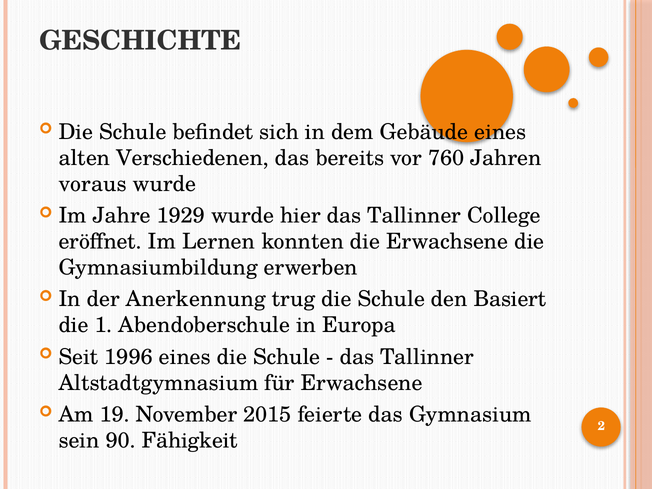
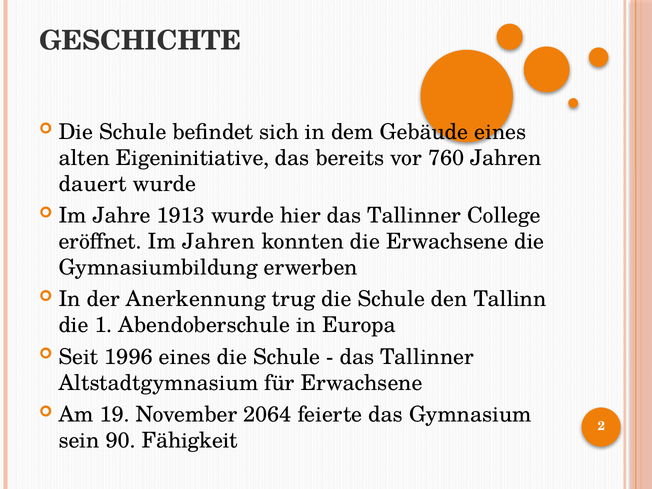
Verschiedenen: Verschiedenen -> Eigeninitiative
voraus: voraus -> dauert
1929: 1929 -> 1913
Im Lernen: Lernen -> Jahren
Basiert: Basiert -> Tallinn
2015: 2015 -> 2064
